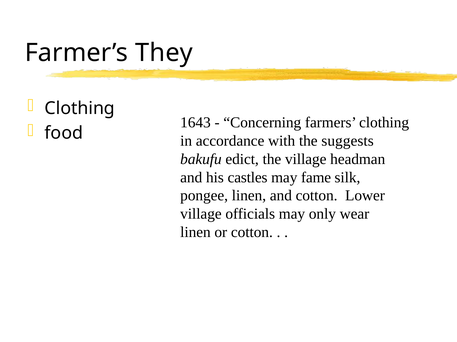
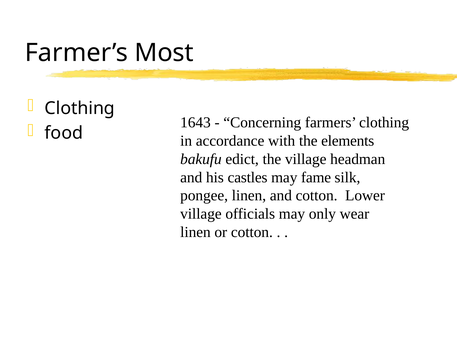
They: They -> Most
suggests: suggests -> elements
